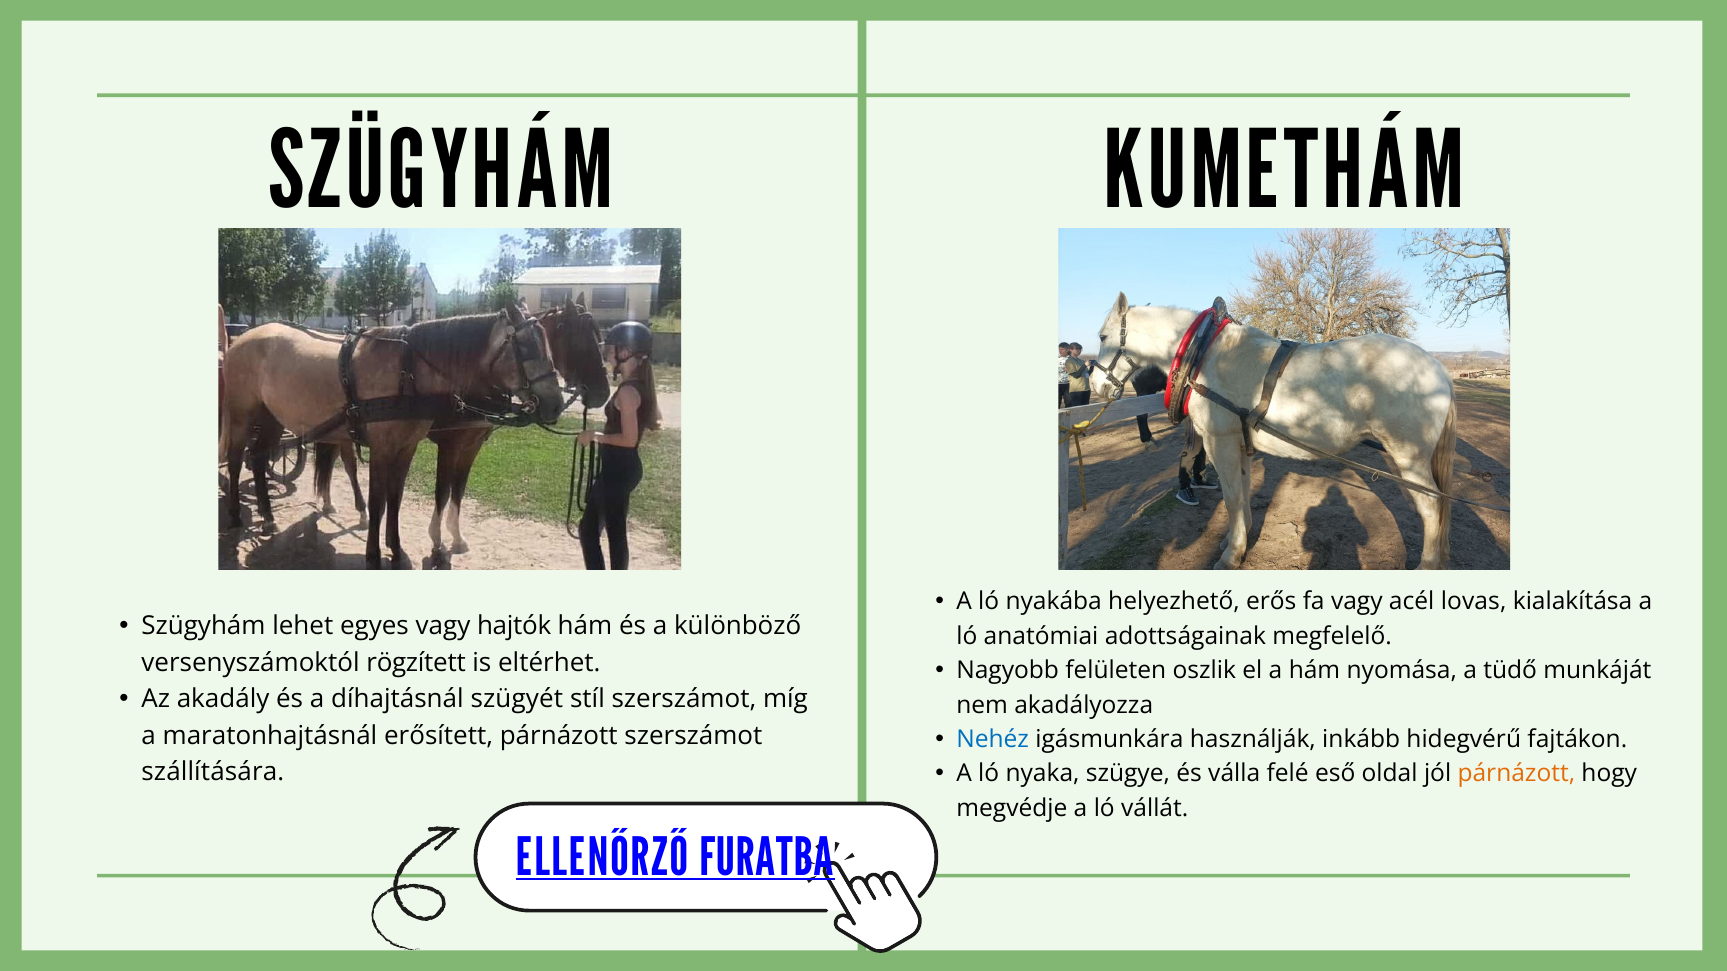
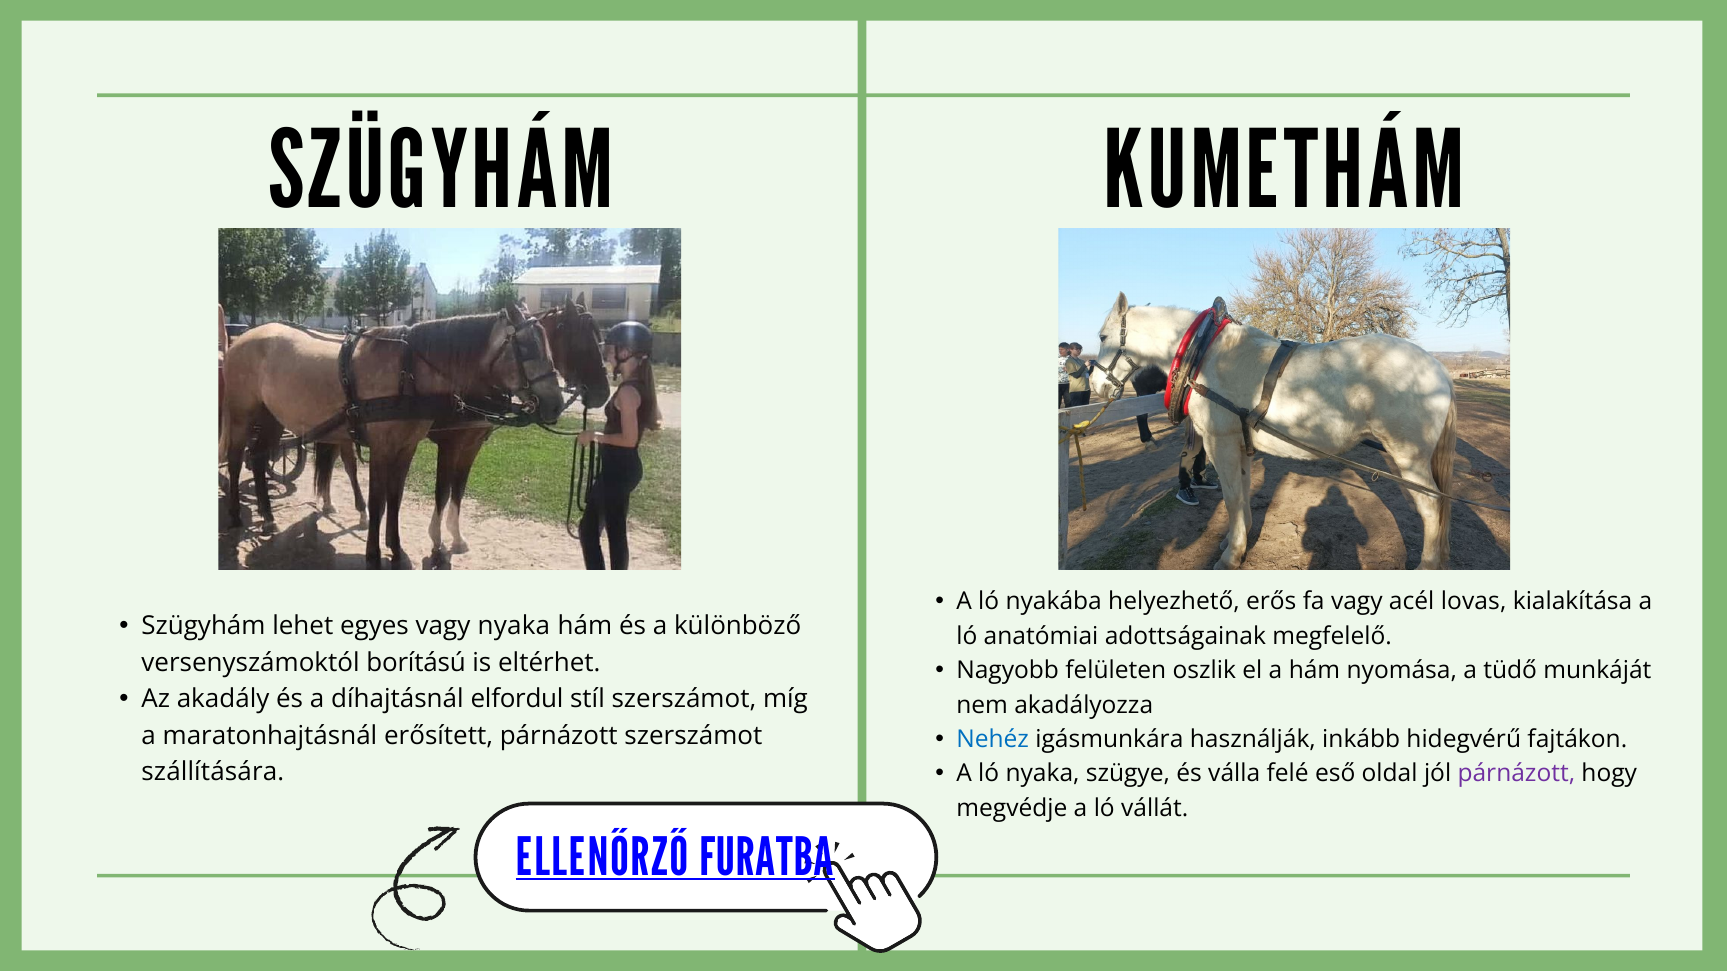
vagy hajtók: hajtók -> nyaka
rögzített: rögzített -> borítású
szügyét: szügyét -> elfordul
párnázott at (1516, 774) colour: orange -> purple
